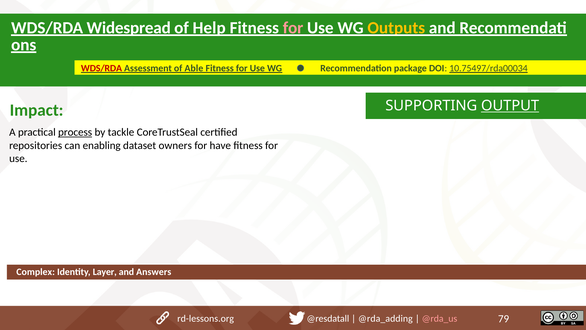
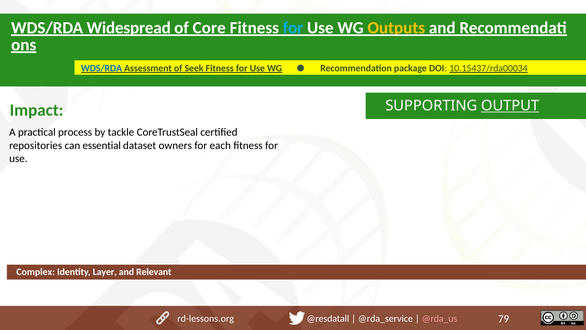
Help: Help -> Core
for at (293, 28) colour: pink -> light blue
WDS/RDA at (101, 68) colour: red -> blue
Able: Able -> Seek
10.75497/rda00034: 10.75497/rda00034 -> 10.15437/rda00034
process underline: present -> none
enabling: enabling -> essential
have: have -> each
Answers: Answers -> Relevant
@rda_adding: @rda_adding -> @rda_service
